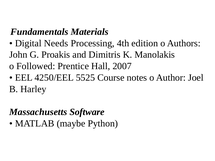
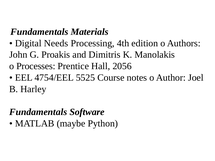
Followed: Followed -> Processes
2007: 2007 -> 2056
4250/EEL: 4250/EEL -> 4754/EEL
Massachusetts at (38, 112): Massachusetts -> Fundamentals
